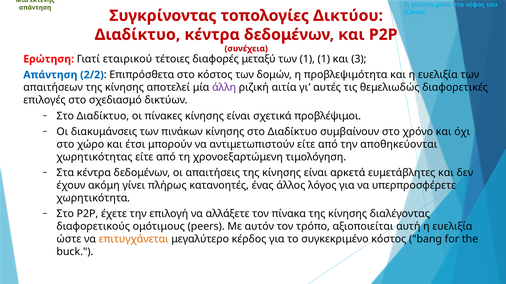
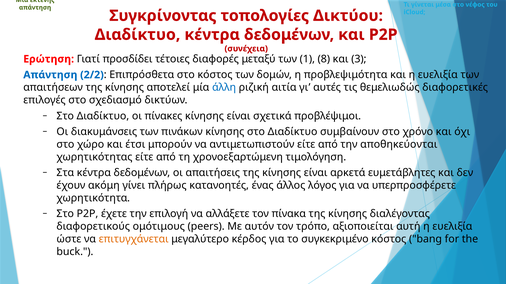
εταιρικού: εταιρικού -> προσδίδει
1 1: 1 -> 8
άλλη colour: purple -> blue
